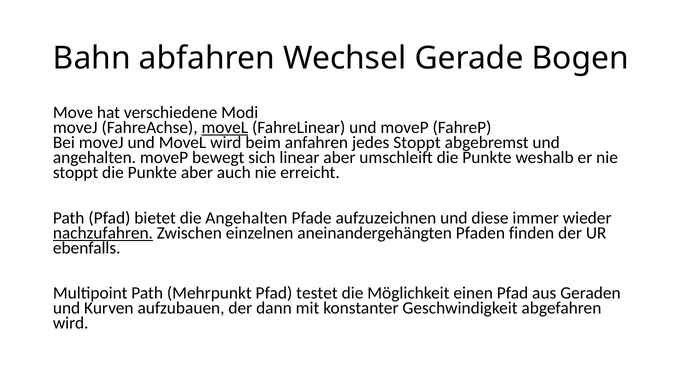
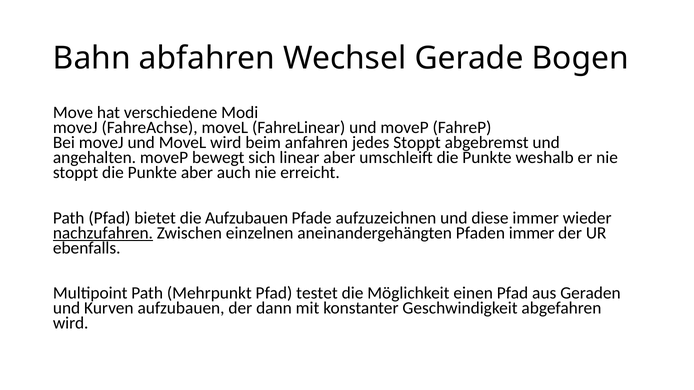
moveL at (225, 128) underline: present -> none
die Angehalten: Angehalten -> Aufzubauen
Pfaden finden: finden -> immer
